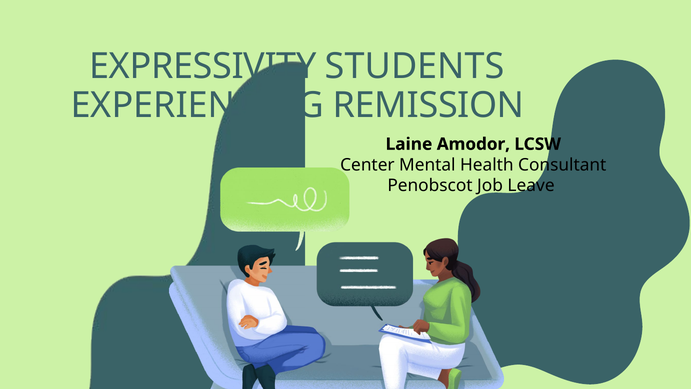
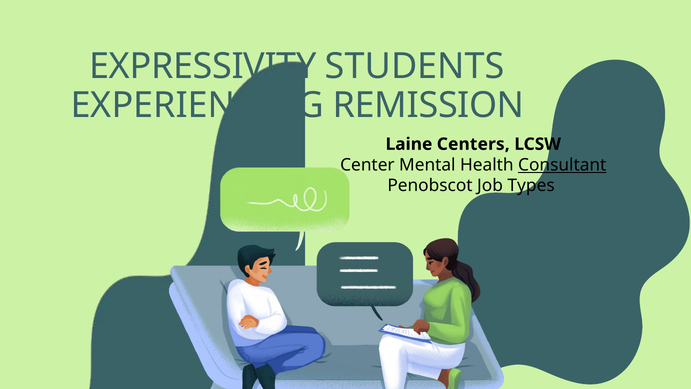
Amodor: Amodor -> Centers
Consultant underline: none -> present
Leave: Leave -> Types
